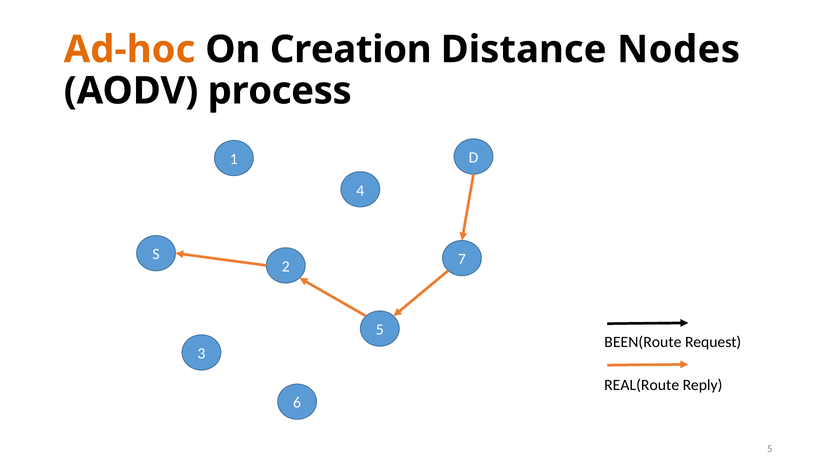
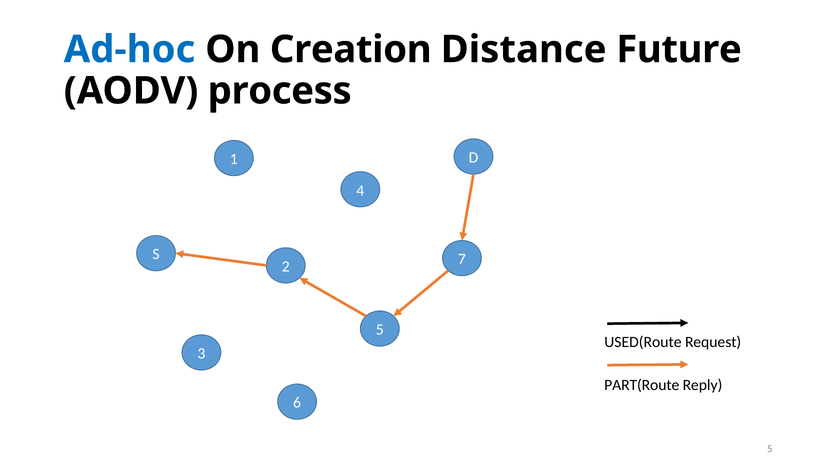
Ad-hoc colour: orange -> blue
Nodes: Nodes -> Future
BEEN(Route: BEEN(Route -> USED(Route
REAL(Route: REAL(Route -> PART(Route
